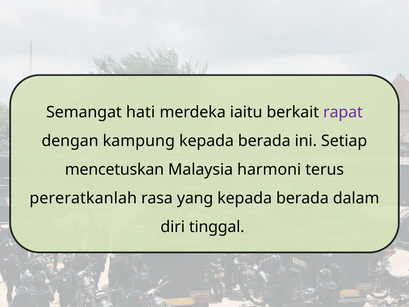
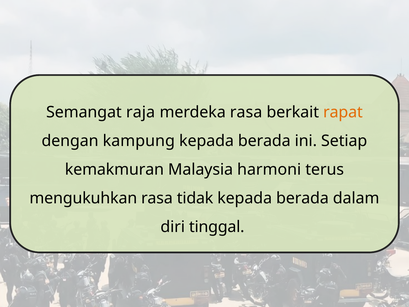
hati: hati -> raja
merdeka iaitu: iaitu -> rasa
rapat colour: purple -> orange
mencetuskan: mencetuskan -> kemakmuran
pereratkanlah: pereratkanlah -> mengukuhkan
yang: yang -> tidak
